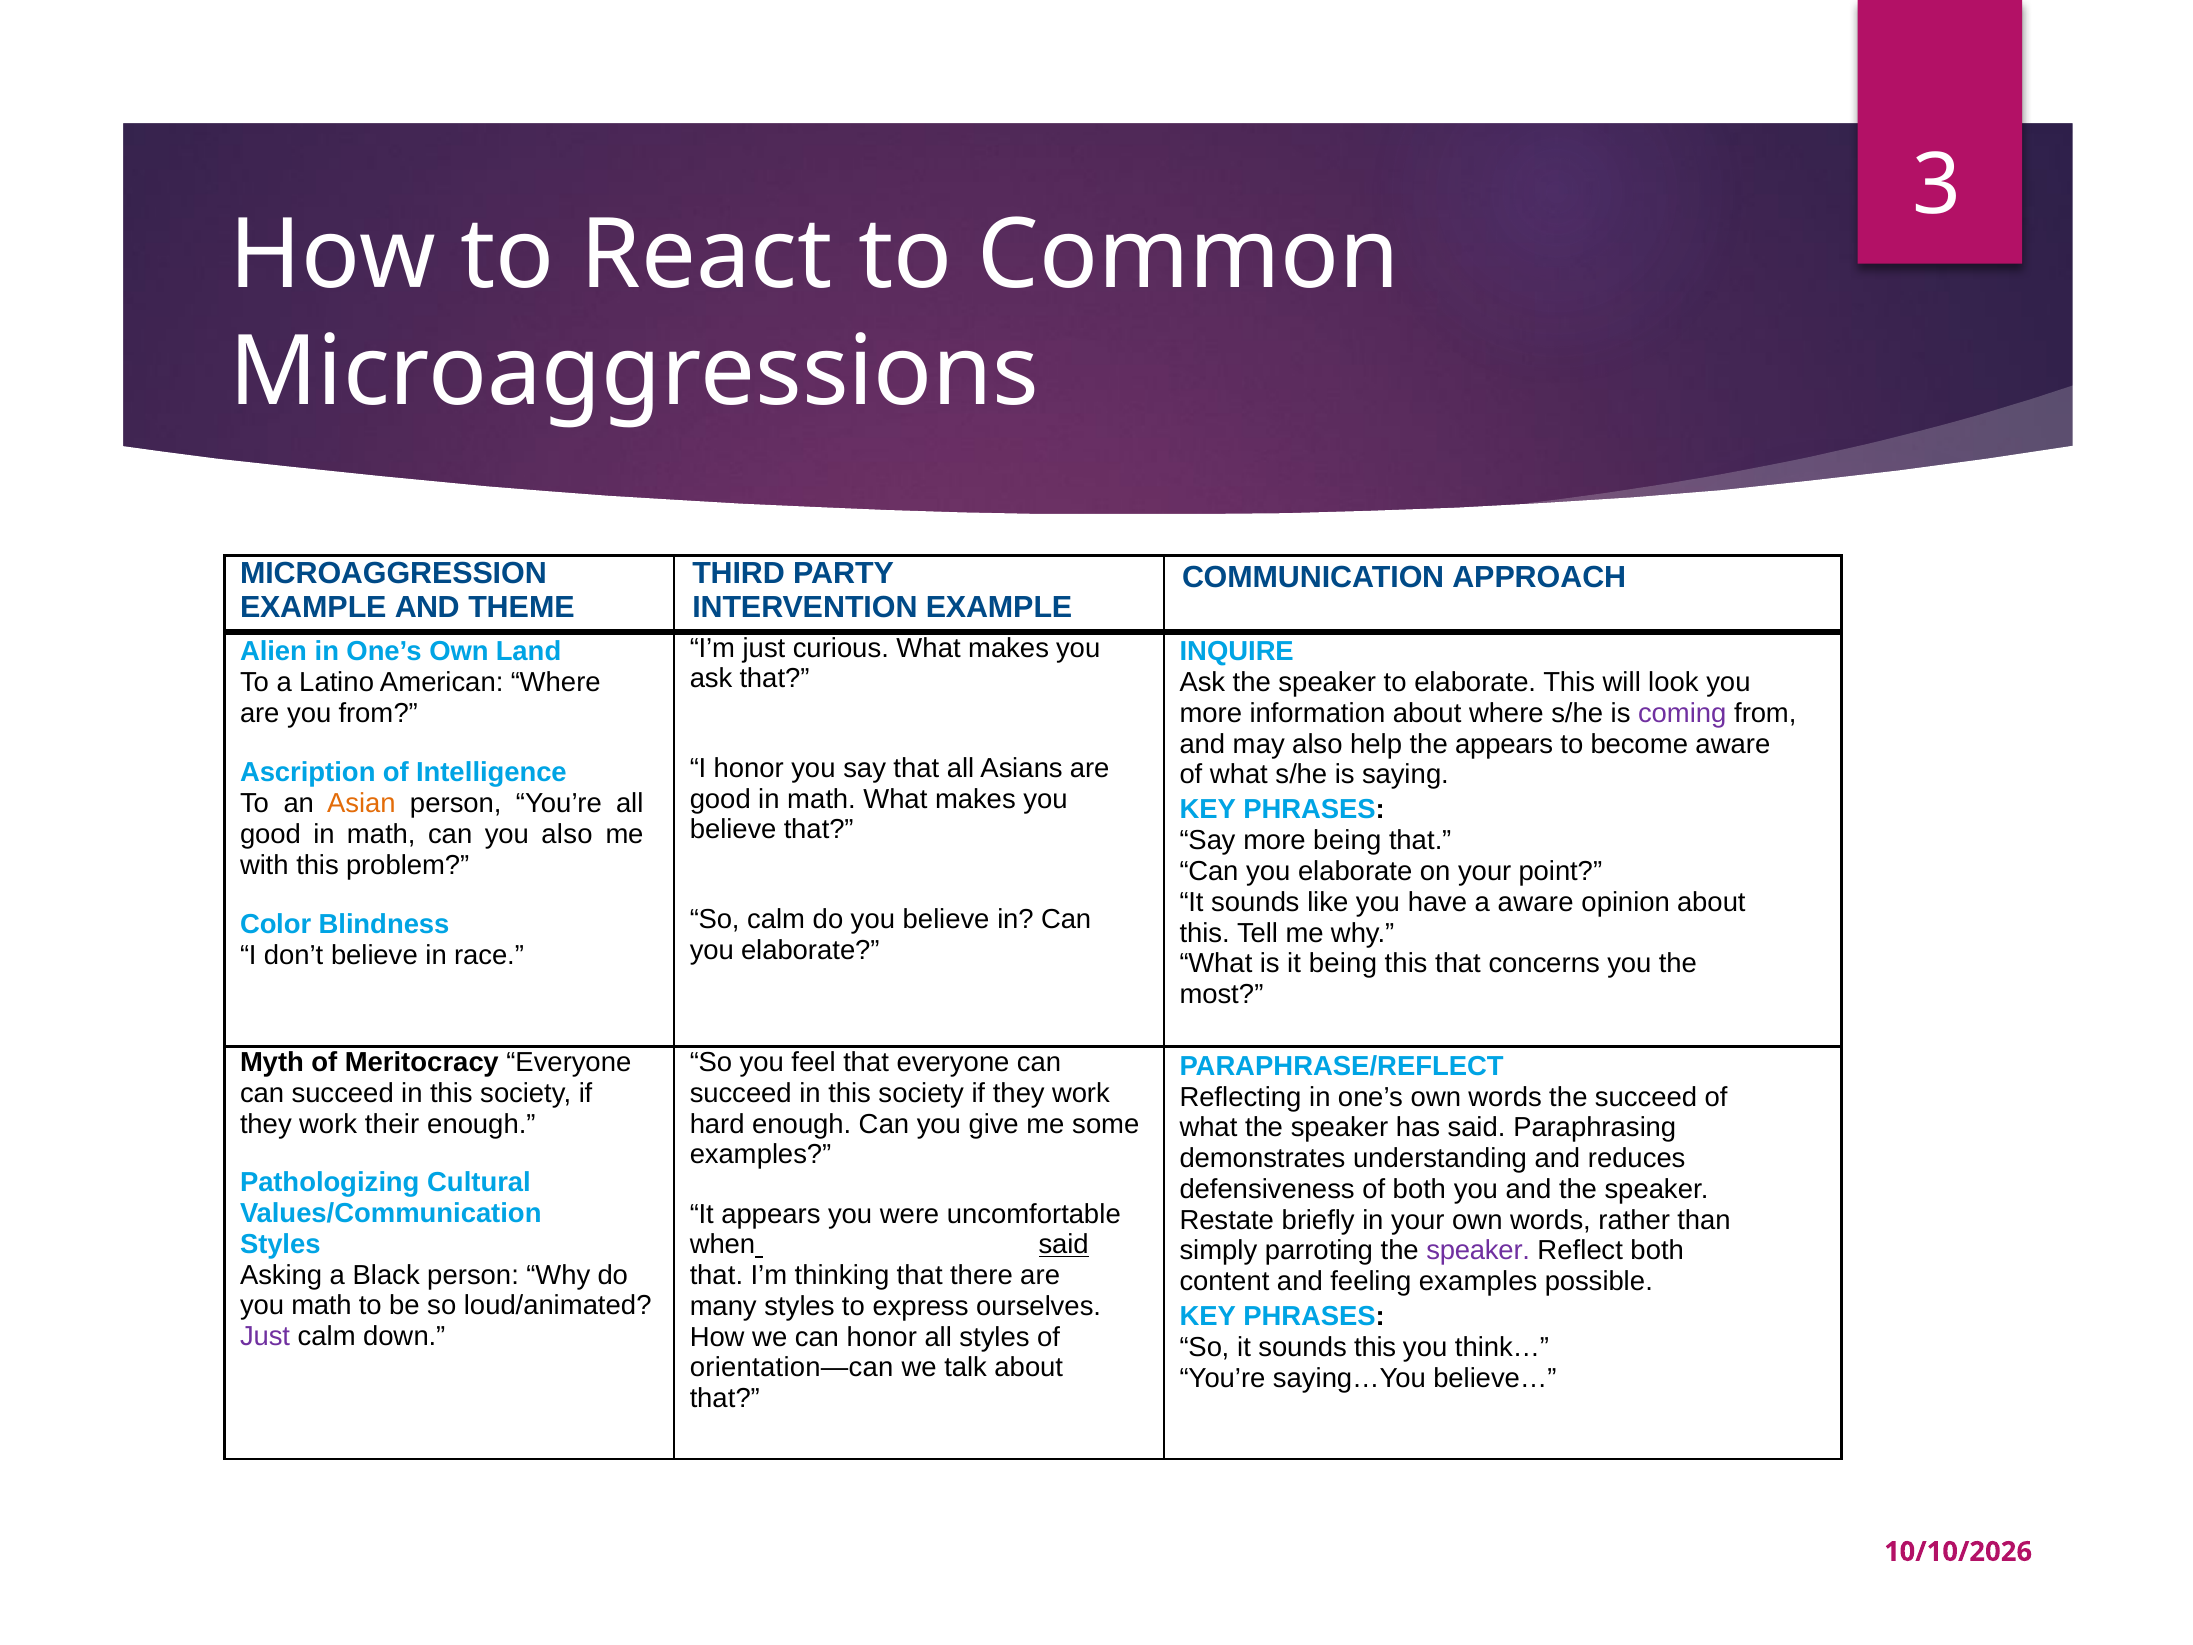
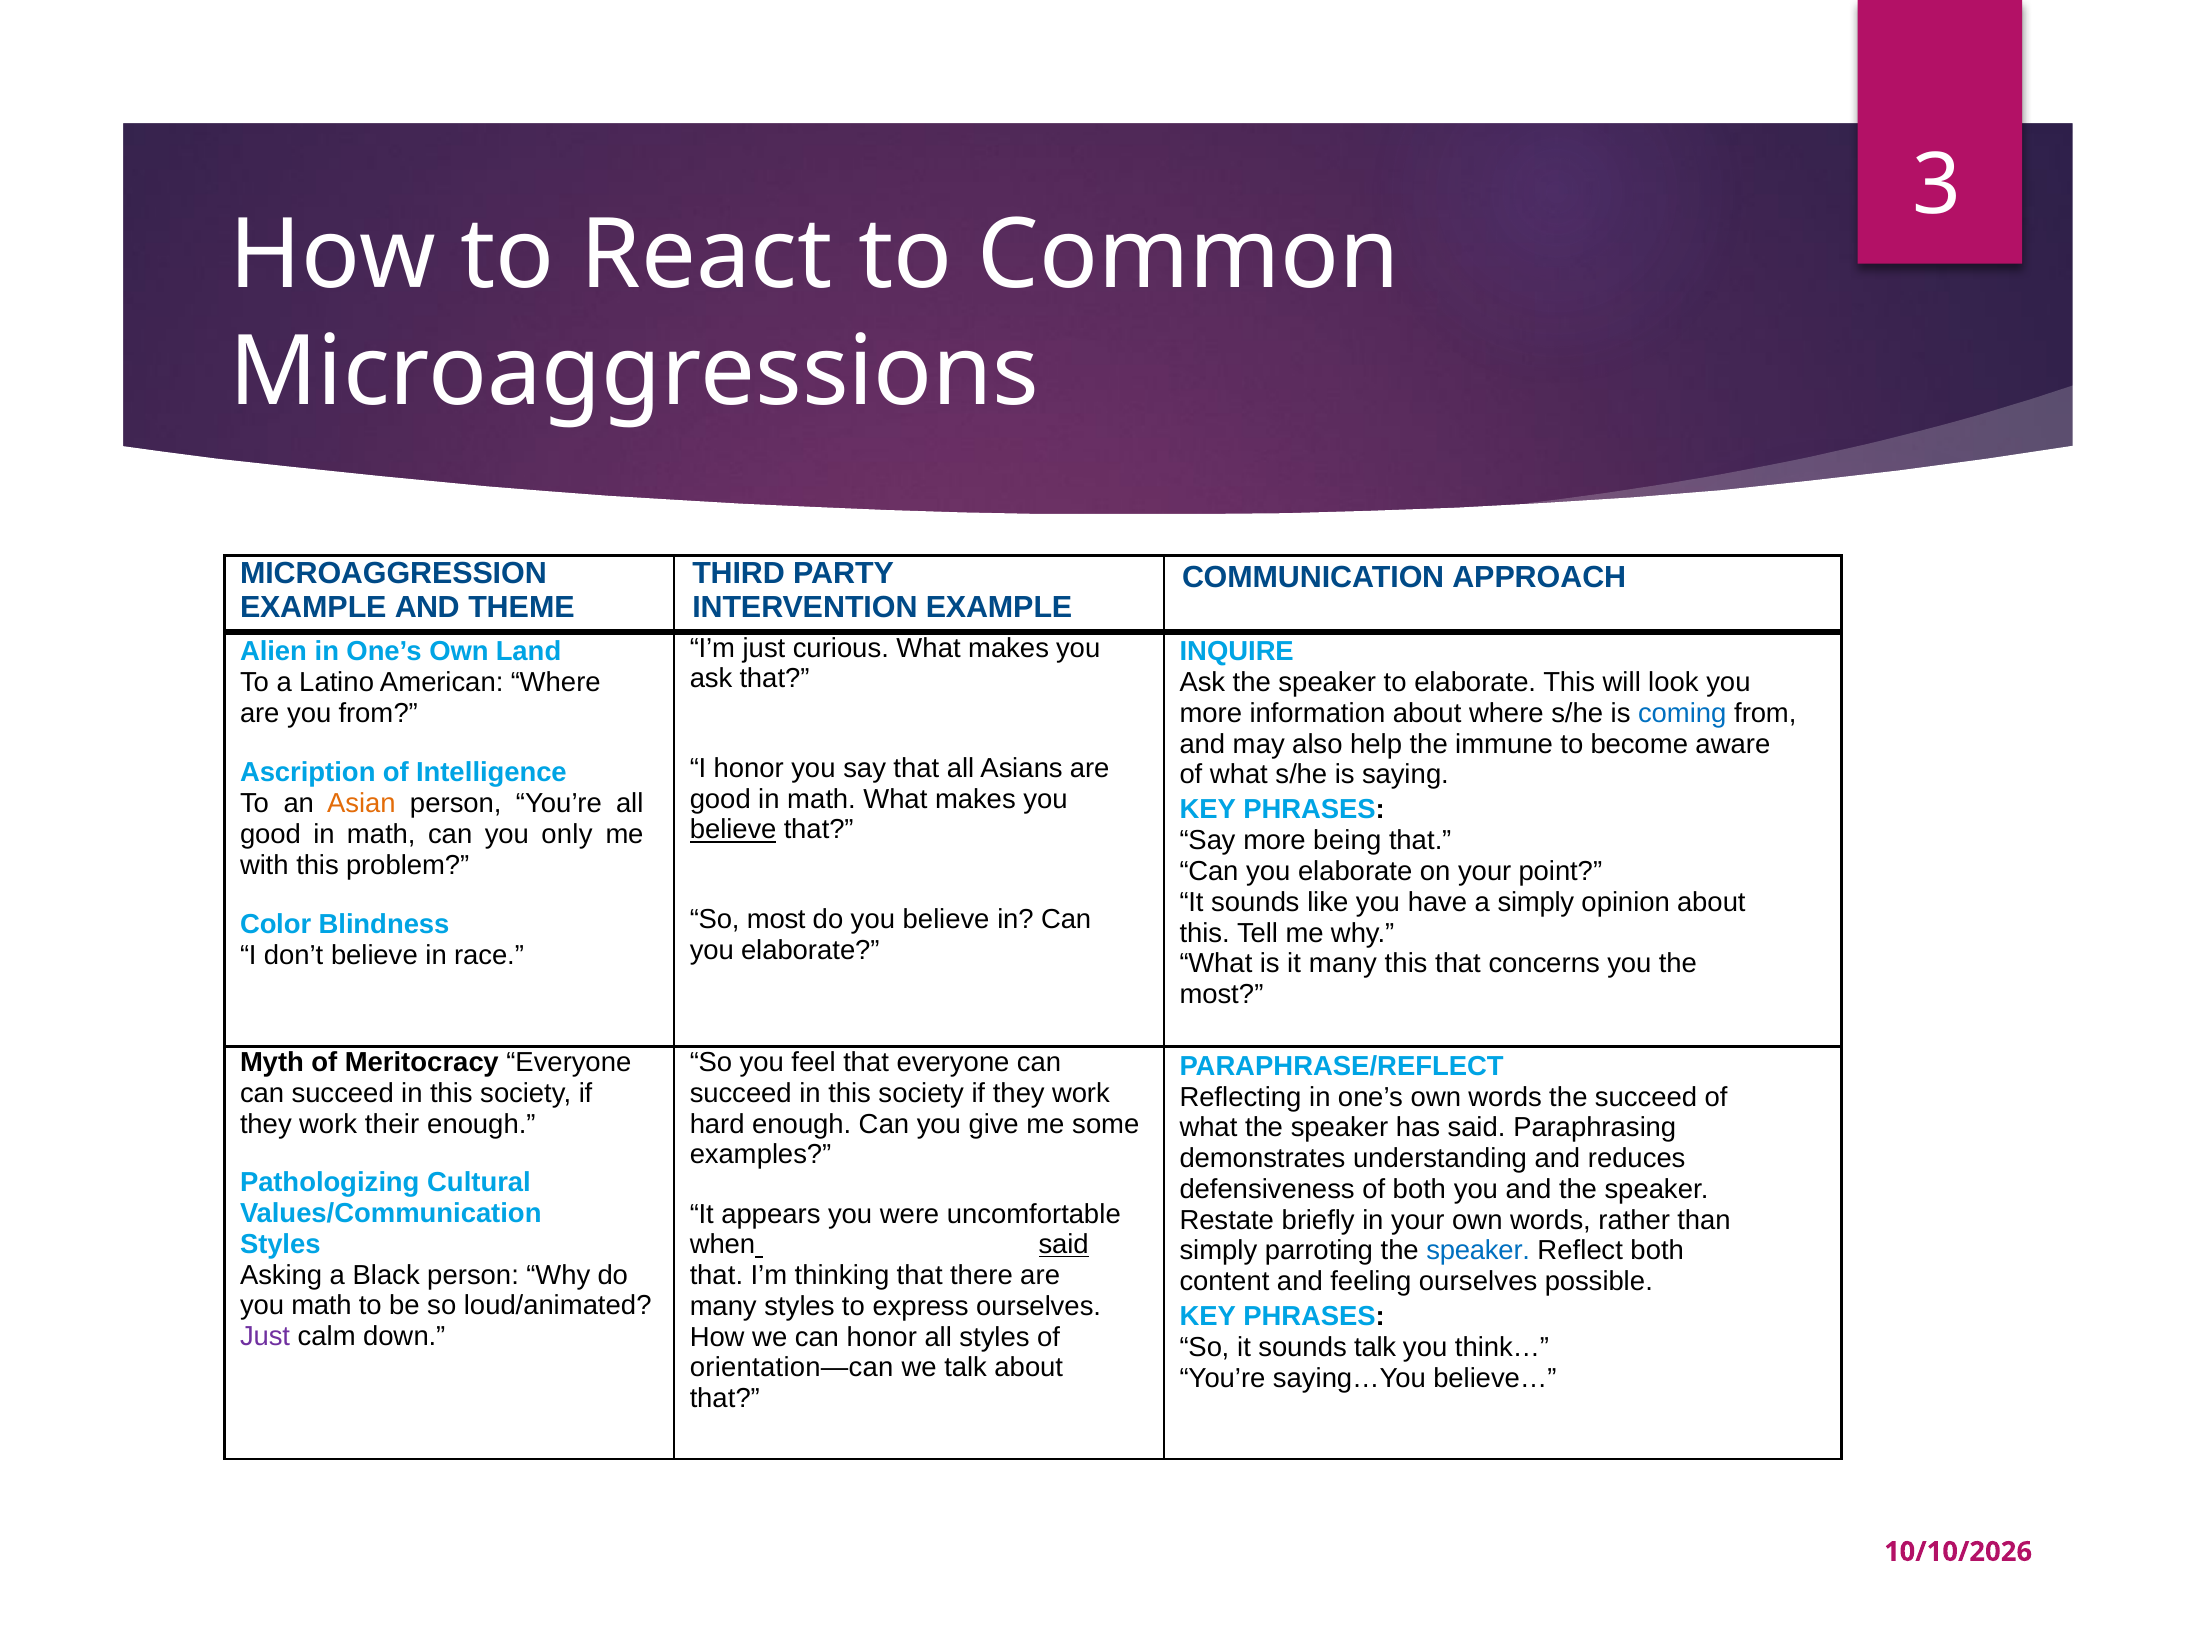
coming colour: purple -> blue
the appears: appears -> immune
believe at (733, 830) underline: none -> present
you also: also -> only
a aware: aware -> simply
So calm: calm -> most
it being: being -> many
speaker at (1478, 1251) colour: purple -> blue
feeling examples: examples -> ourselves
sounds this: this -> talk
